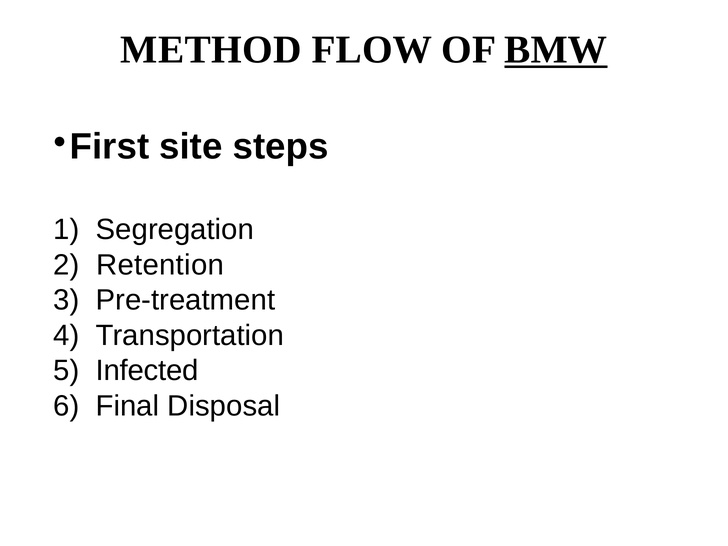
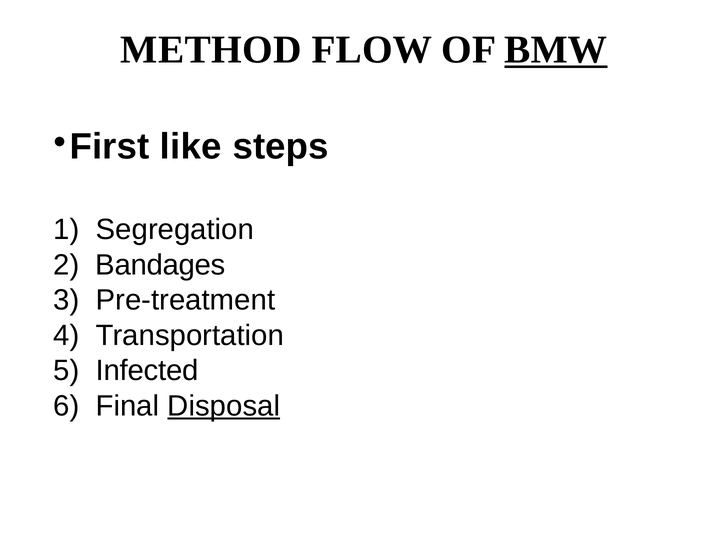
site: site -> like
Retention: Retention -> Bandages
Disposal underline: none -> present
